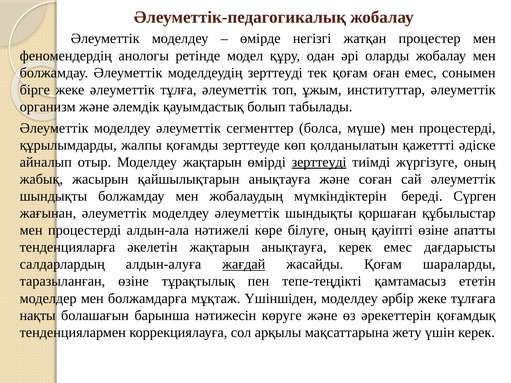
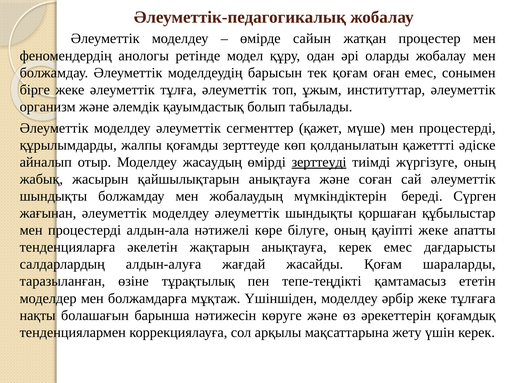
негізгі: негізгі -> сайын
моделдеудің зерттеуді: зерттеуді -> барысын
болса: болса -> қажет
Моделдеу жақтарын: жақтарын -> жасаудың
қауіпті өзіне: өзіне -> жеке
жағдай underline: present -> none
